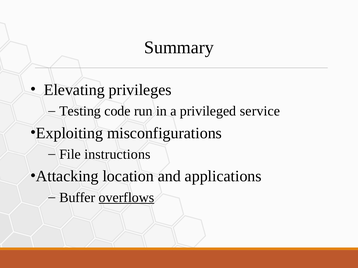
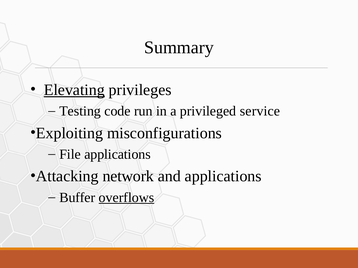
Elevating underline: none -> present
File instructions: instructions -> applications
location: location -> network
